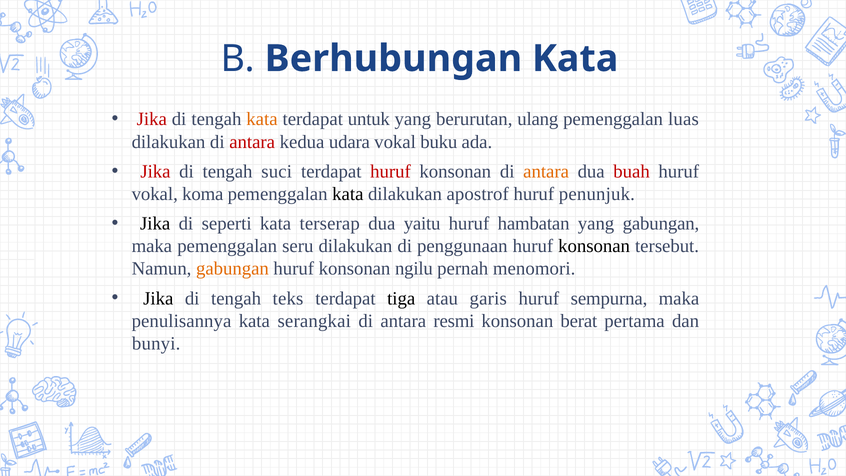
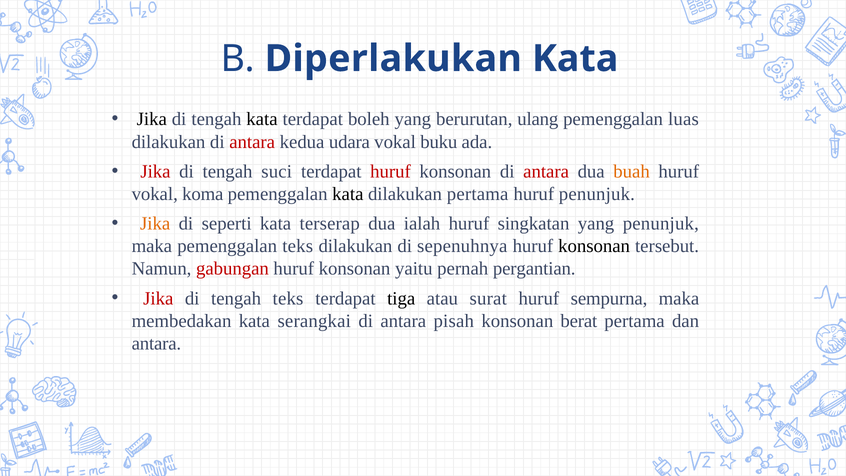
Berhubungan: Berhubungan -> Diperlakukan
Jika at (152, 119) colour: red -> black
kata at (262, 119) colour: orange -> black
untuk: untuk -> boleh
antara at (546, 171) colour: orange -> red
buah colour: red -> orange
dilakukan apostrof: apostrof -> pertama
Jika at (155, 224) colour: black -> orange
yaitu: yaitu -> ialah
hambatan: hambatan -> singkatan
yang gabungan: gabungan -> penunjuk
pemenggalan seru: seru -> teks
penggunaan: penggunaan -> sepenuhnya
gabungan at (232, 269) colour: orange -> red
ngilu: ngilu -> yaitu
menomori: menomori -> pergantian
Jika at (158, 298) colour: black -> red
garis: garis -> surat
penulisannya: penulisannya -> membedakan
resmi: resmi -> pisah
bunyi at (156, 343): bunyi -> antara
